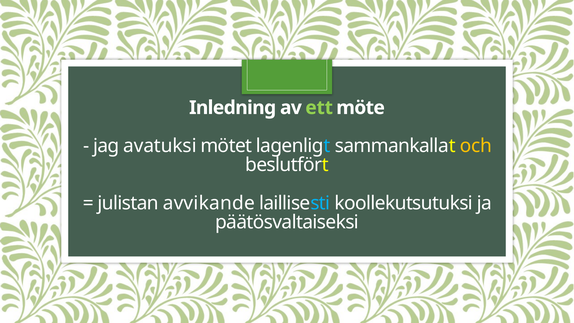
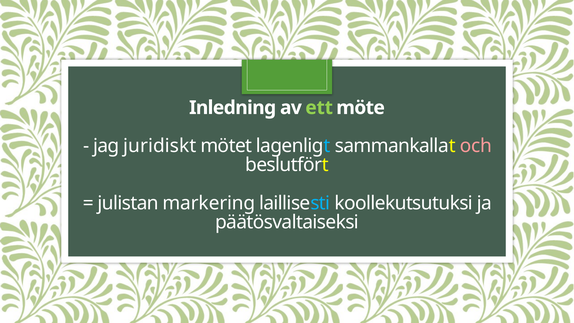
avatuksi: avatuksi -> juridiskt
och colour: yellow -> pink
avvikande: avvikande -> markering
